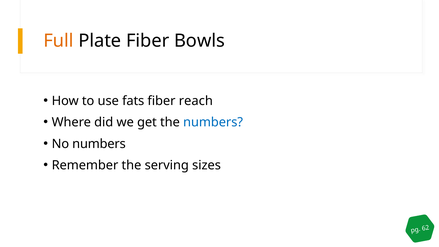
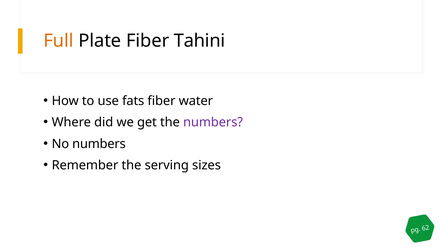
Bowls: Bowls -> Tahini
reach: reach -> water
numbers at (213, 122) colour: blue -> purple
